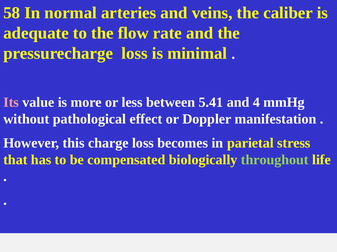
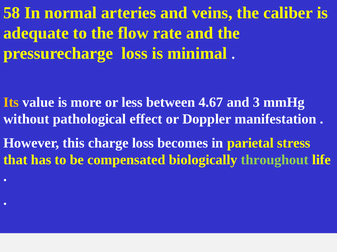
Its colour: pink -> yellow
5.41: 5.41 -> 4.67
4: 4 -> 3
